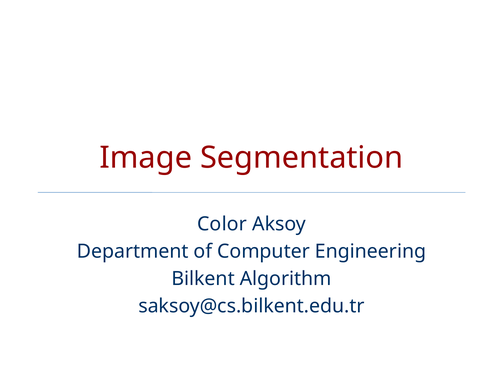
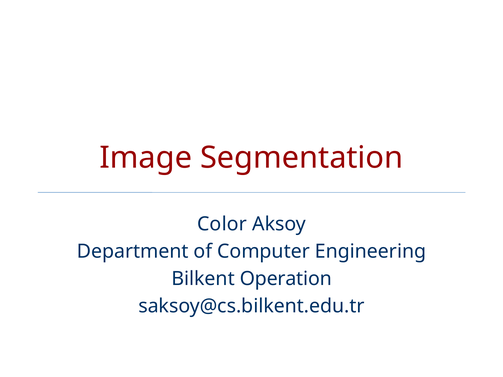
Algorithm: Algorithm -> Operation
